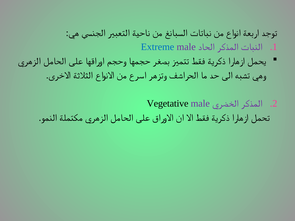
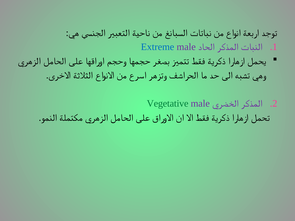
Vegetative colour: black -> green
